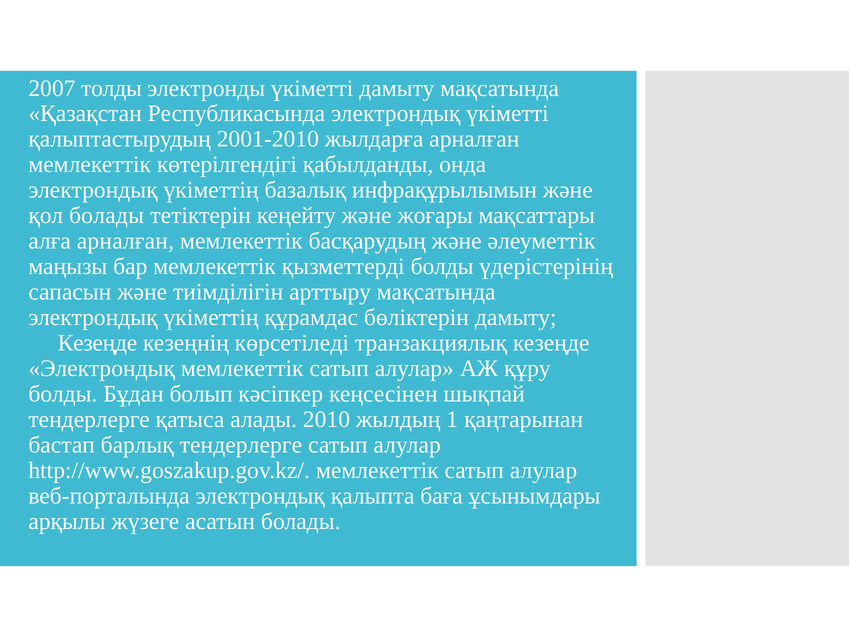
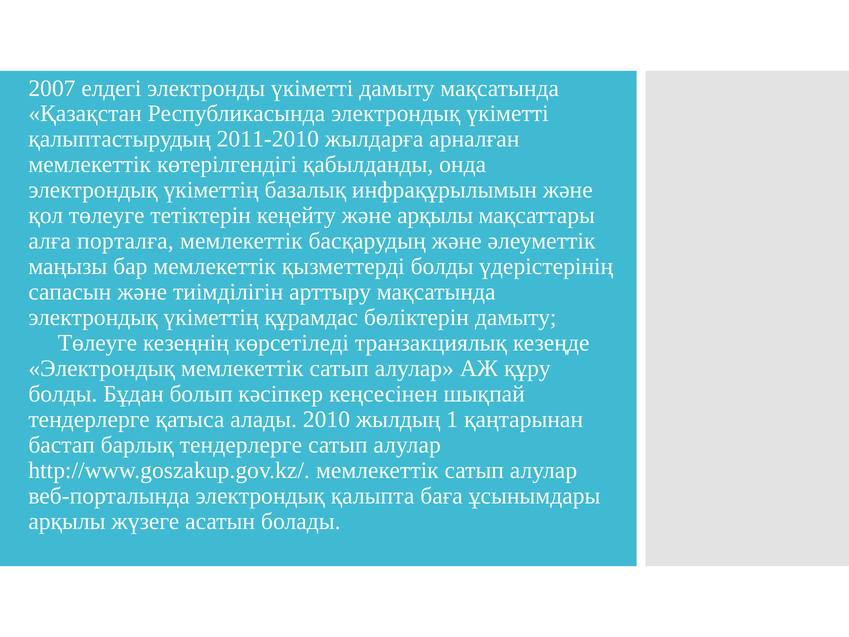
толды: толды -> елдегі
2001-2010: 2001-2010 -> 2011-2010
қол болады: болады -> төлеуге
және жоғары: жоғары -> арқылы
алға арналған: арналған -> порталға
Кезеңде at (98, 343): Кезеңде -> Төлеуге
